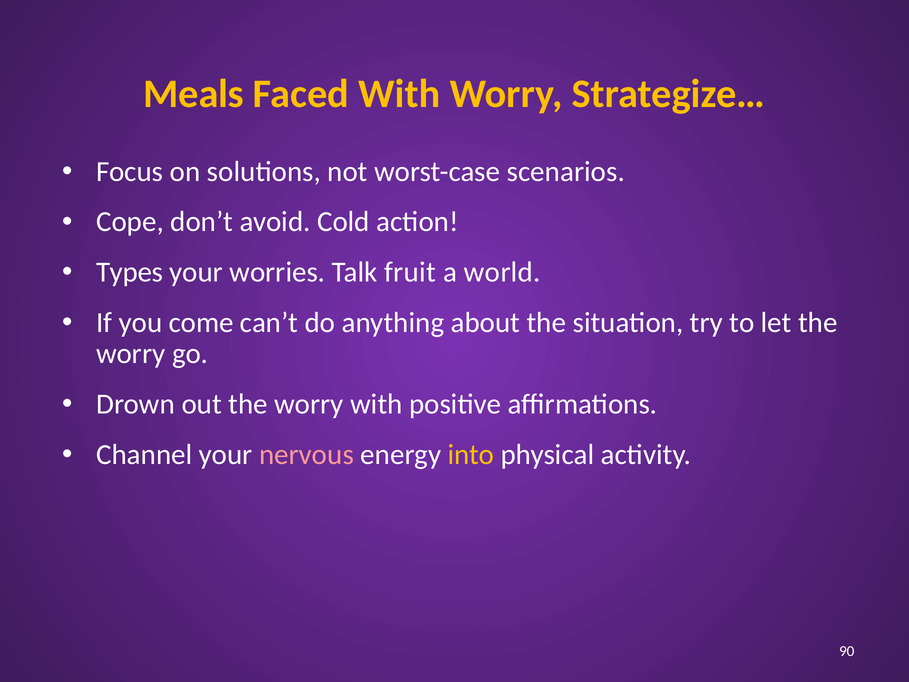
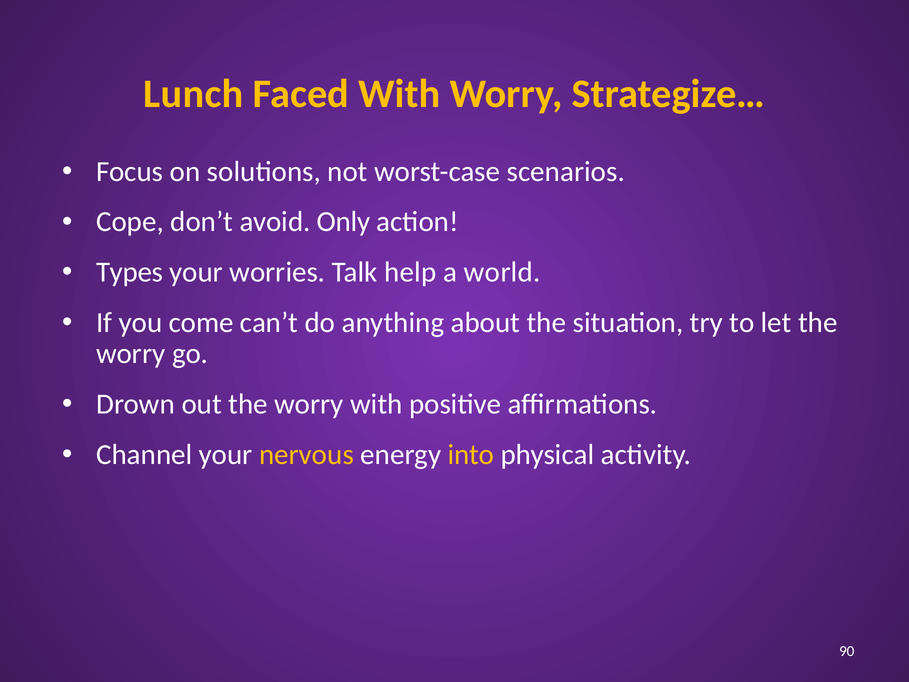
Meals: Meals -> Lunch
Cold: Cold -> Only
fruit: fruit -> help
nervous colour: pink -> yellow
